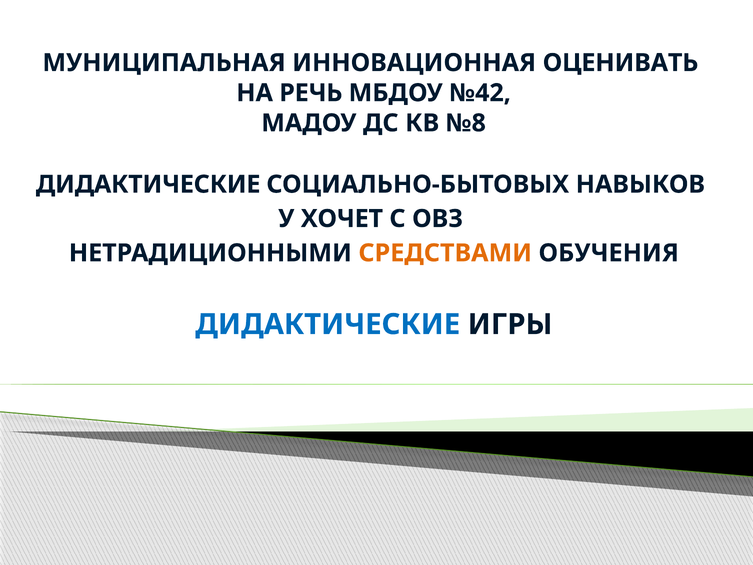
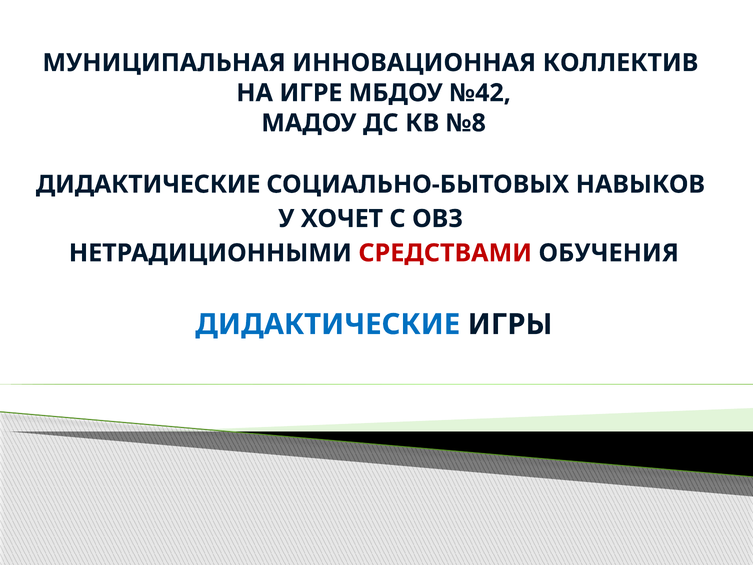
ОЦЕНИВАТЬ: ОЦЕНИВАТЬ -> КОЛЛЕКТИВ
РЕЧЬ: РЕЧЬ -> ИГРЕ
СРЕДСТВАМИ colour: orange -> red
